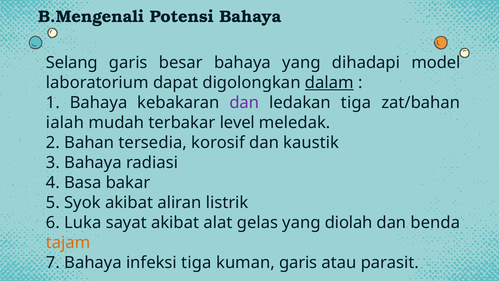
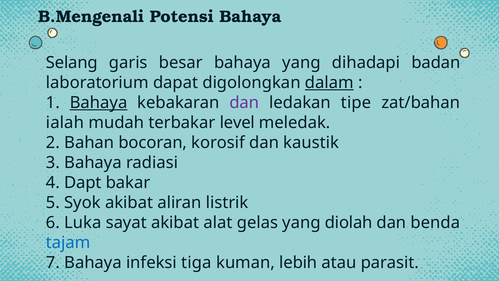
model: model -> badan
Bahaya at (99, 103) underline: none -> present
ledakan tiga: tiga -> tipe
tersedia: tersedia -> bocoran
Basa: Basa -> Dapt
tajam colour: orange -> blue
kuman garis: garis -> lebih
